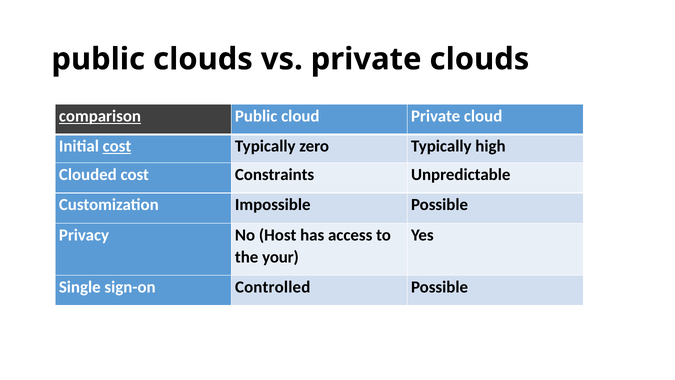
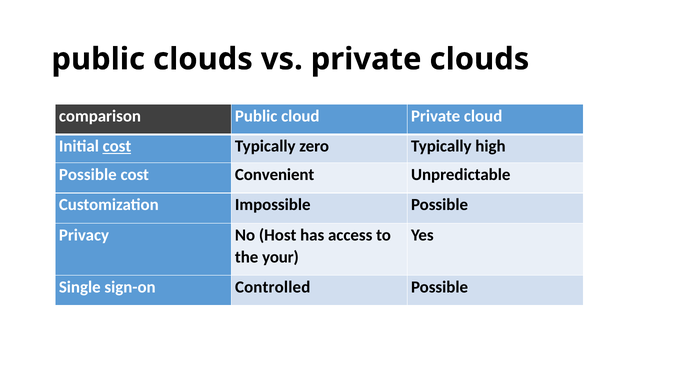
comparison underline: present -> none
Clouded at (88, 175): Clouded -> Possible
Constraints: Constraints -> Convenient
